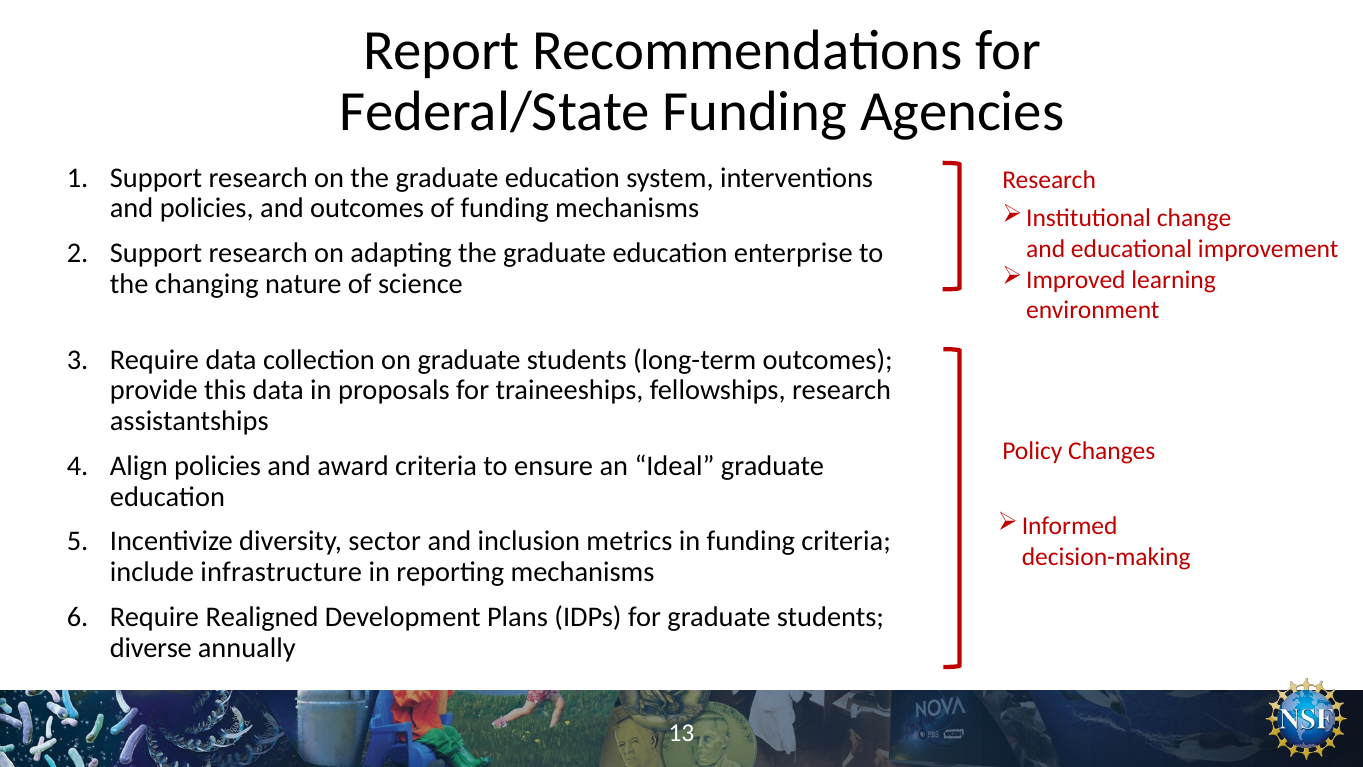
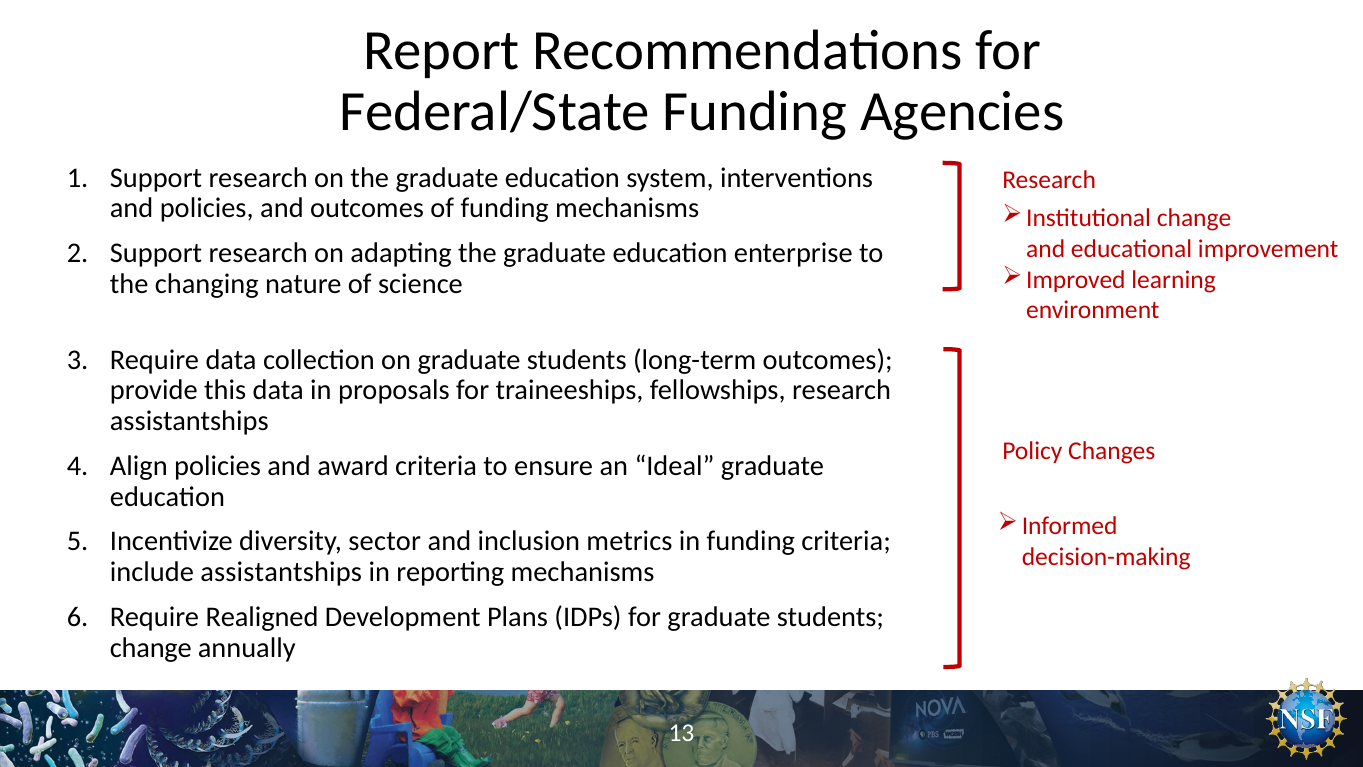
include infrastructure: infrastructure -> assistantships
diverse at (151, 648): diverse -> change
